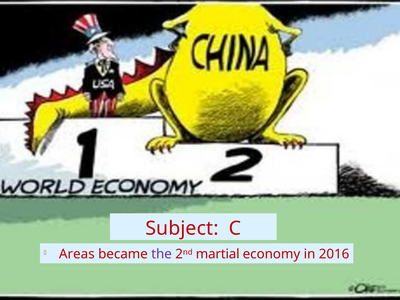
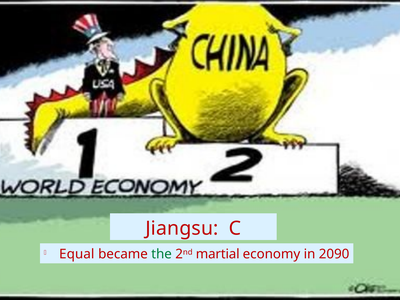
Subject: Subject -> Jiangsu
Areas: Areas -> Equal
the colour: purple -> green
2016: 2016 -> 2090
